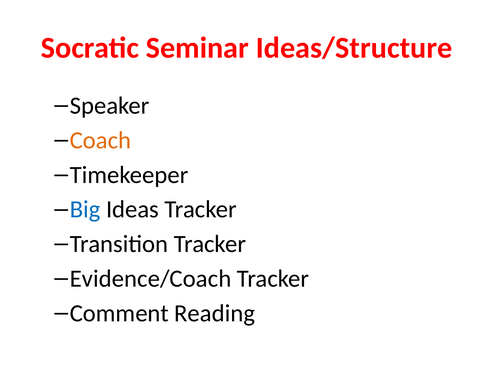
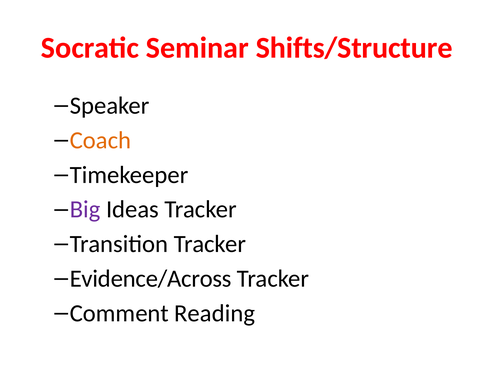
Ideas/Structure: Ideas/Structure -> Shifts/Structure
Big colour: blue -> purple
Evidence/Coach: Evidence/Coach -> Evidence/Across
